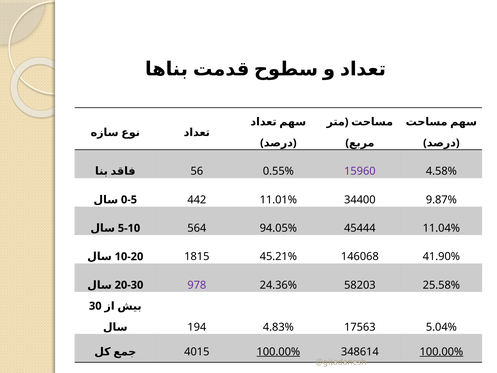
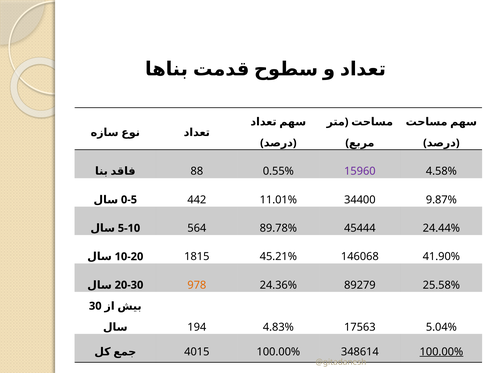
56: 56 -> 88
94.05%: 94.05% -> 89.78%
11.04%: 11.04% -> 24.44%
978 colour: purple -> orange
58203: 58203 -> 89279
100.00% at (278, 351) underline: present -> none
